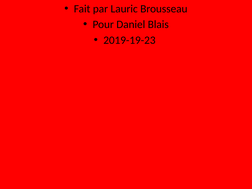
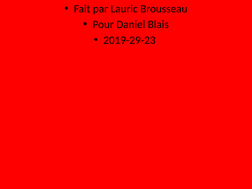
2019-19-23: 2019-19-23 -> 2019-29-23
